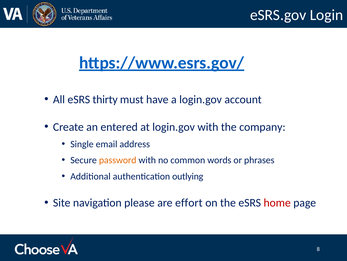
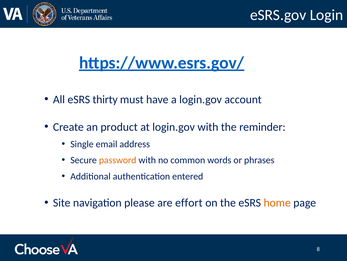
entered: entered -> product
company: company -> reminder
outlying: outlying -> entered
home colour: red -> orange
